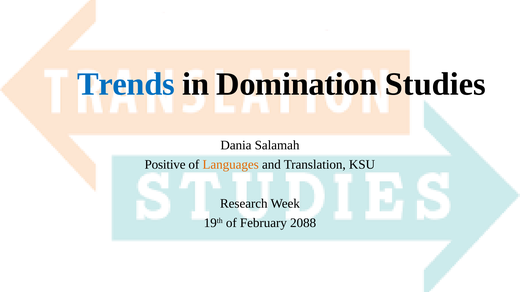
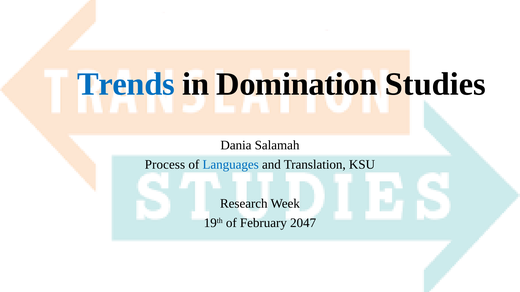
Positive: Positive -> Process
Languages colour: orange -> blue
2088: 2088 -> 2047
